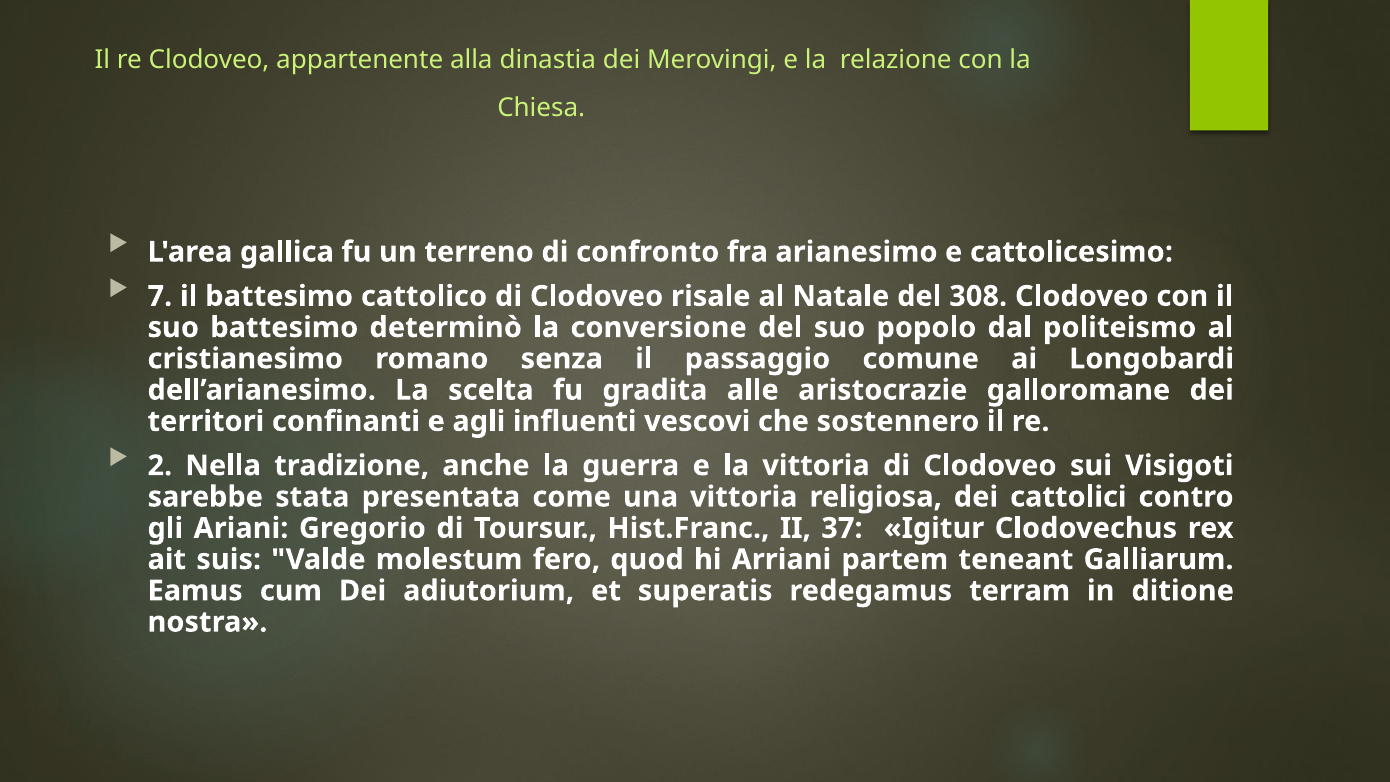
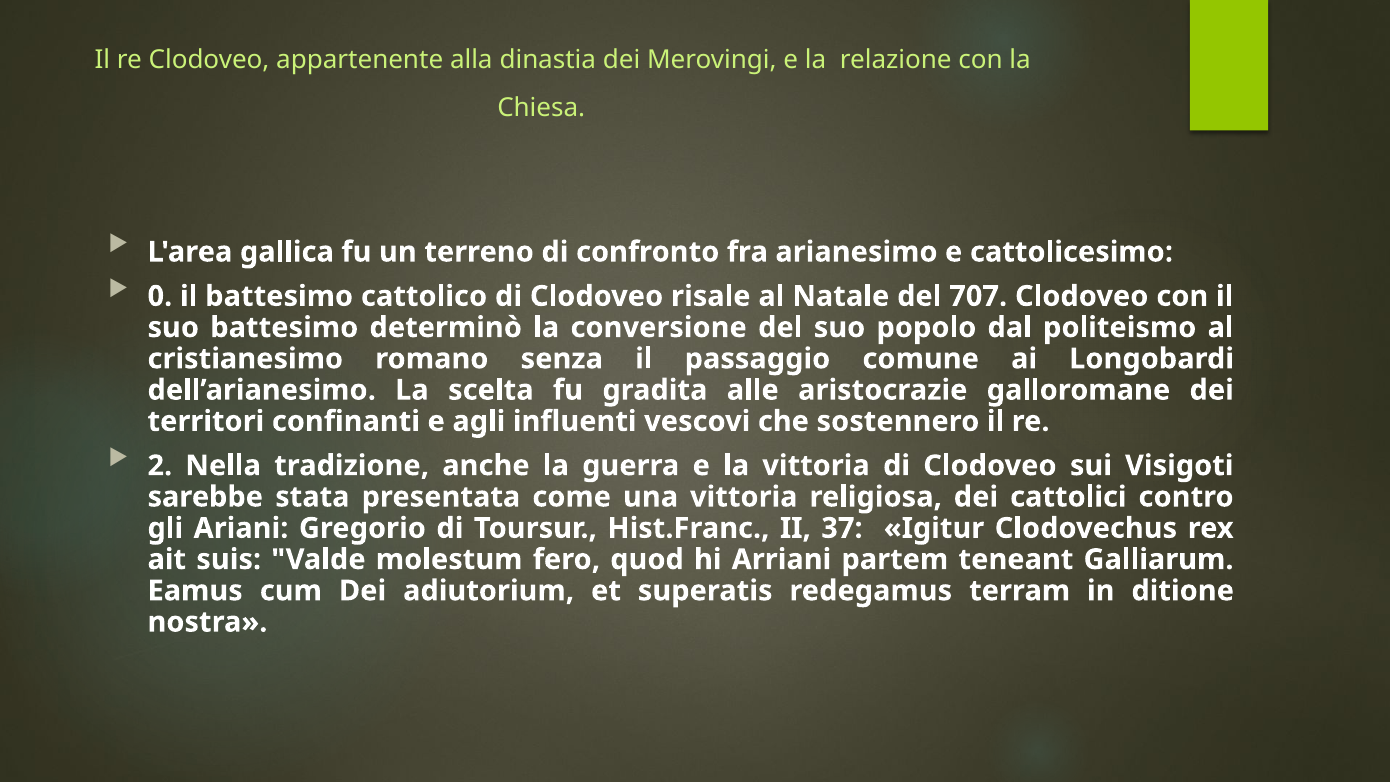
7: 7 -> 0
308: 308 -> 707
